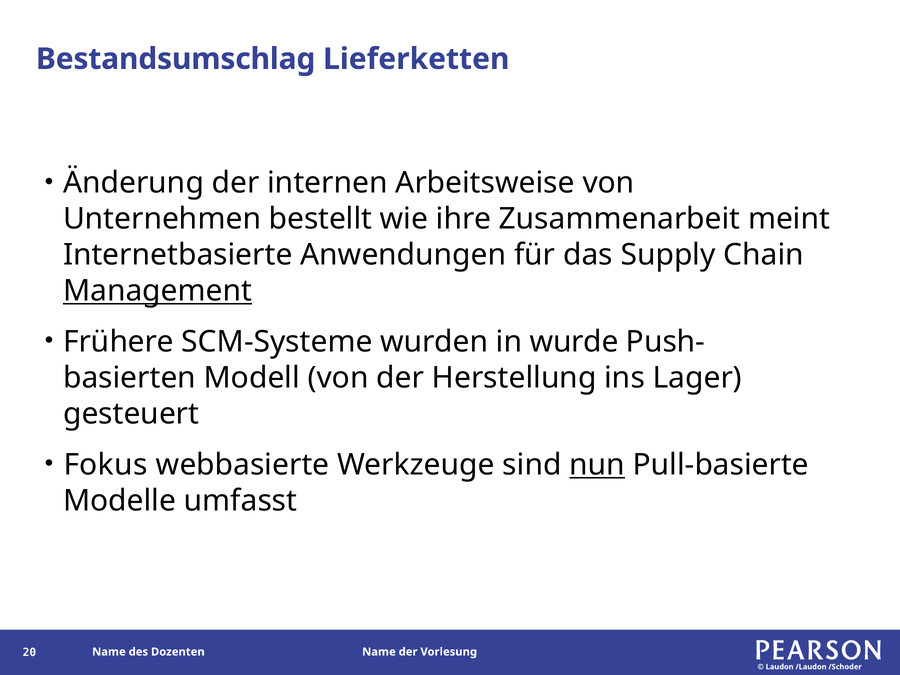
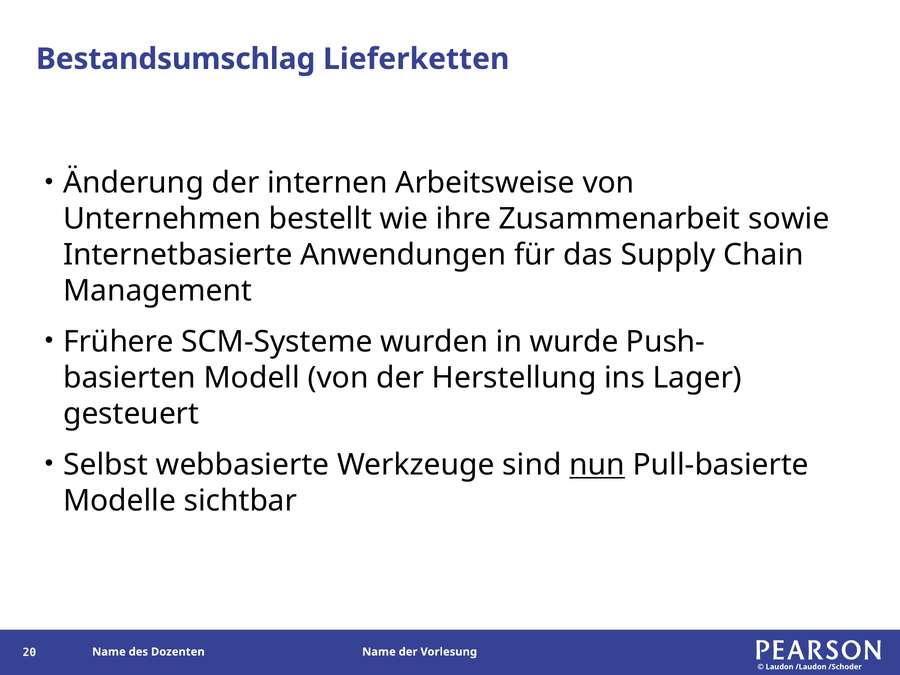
meint: meint -> sowie
Management underline: present -> none
Fokus: Fokus -> Selbst
umfasst: umfasst -> sichtbar
